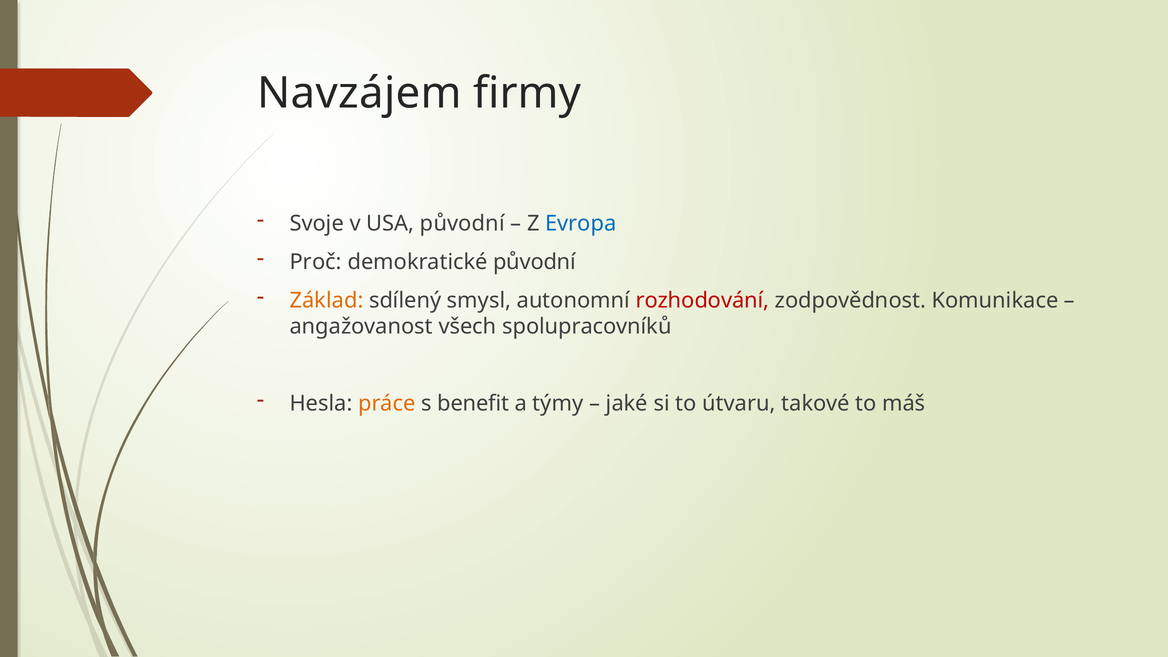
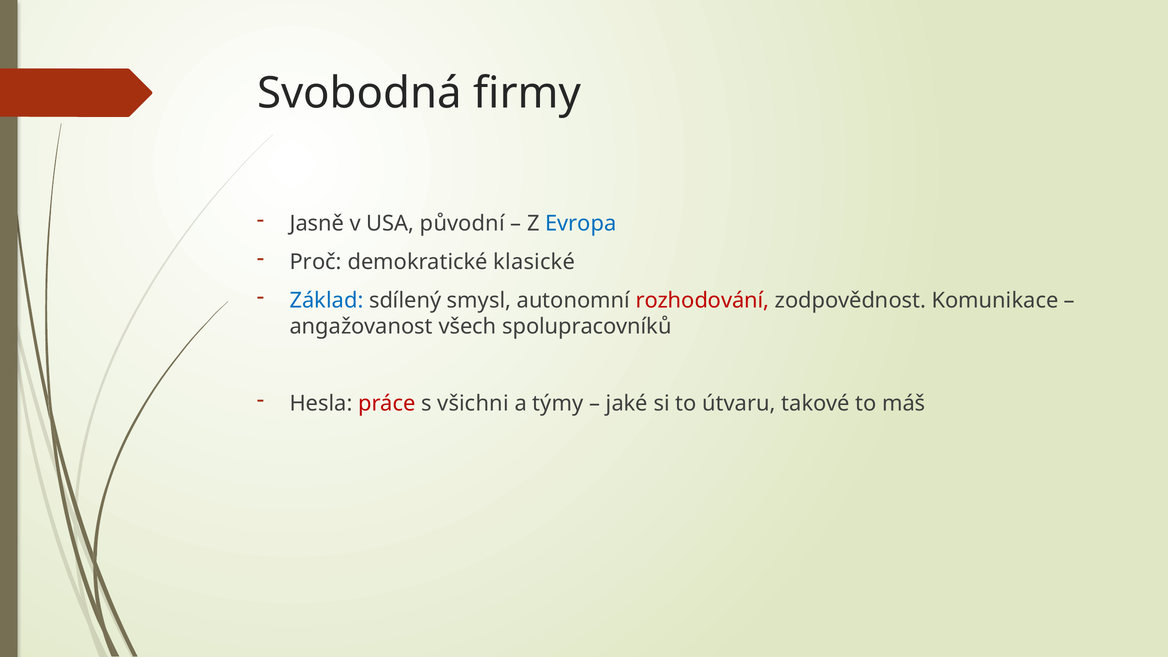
Navzájem: Navzájem -> Svobodná
Svoje: Svoje -> Jasně
demokratické původní: původní -> klasické
Základ colour: orange -> blue
práce colour: orange -> red
benefit: benefit -> všichni
